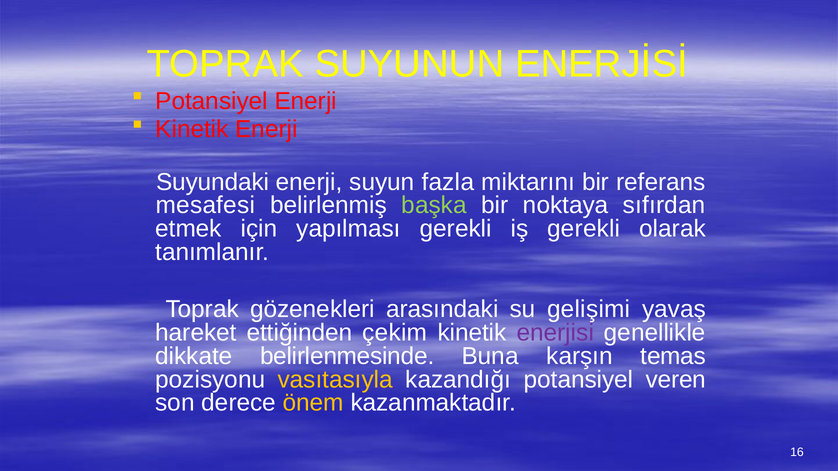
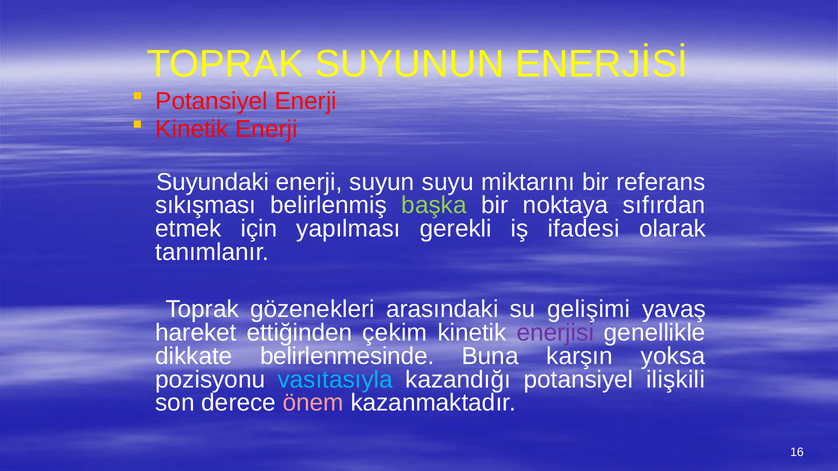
fazla: fazla -> suyu
mesafesi: mesafesi -> sıkışması
iş gerekli: gerekli -> ifadesi
temas: temas -> yoksa
vasıtasıyla colour: yellow -> light blue
veren: veren -> ilişkili
önem colour: yellow -> pink
